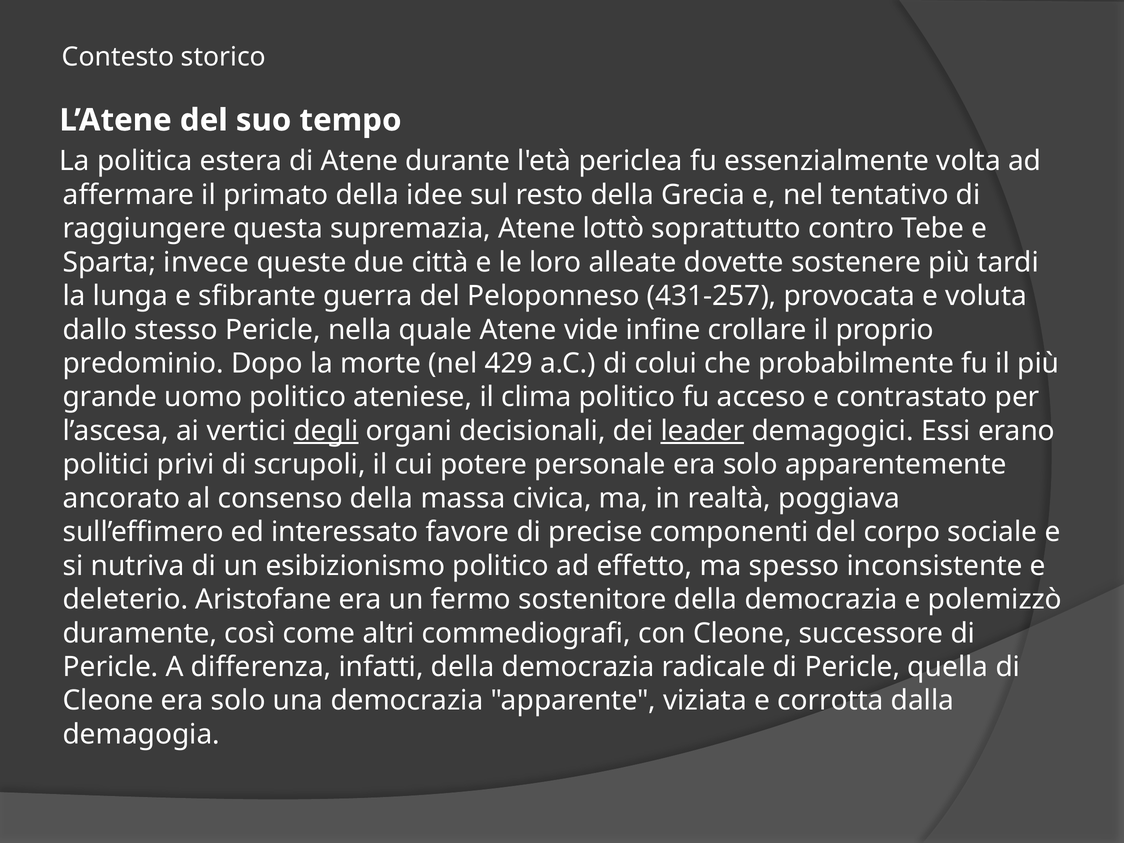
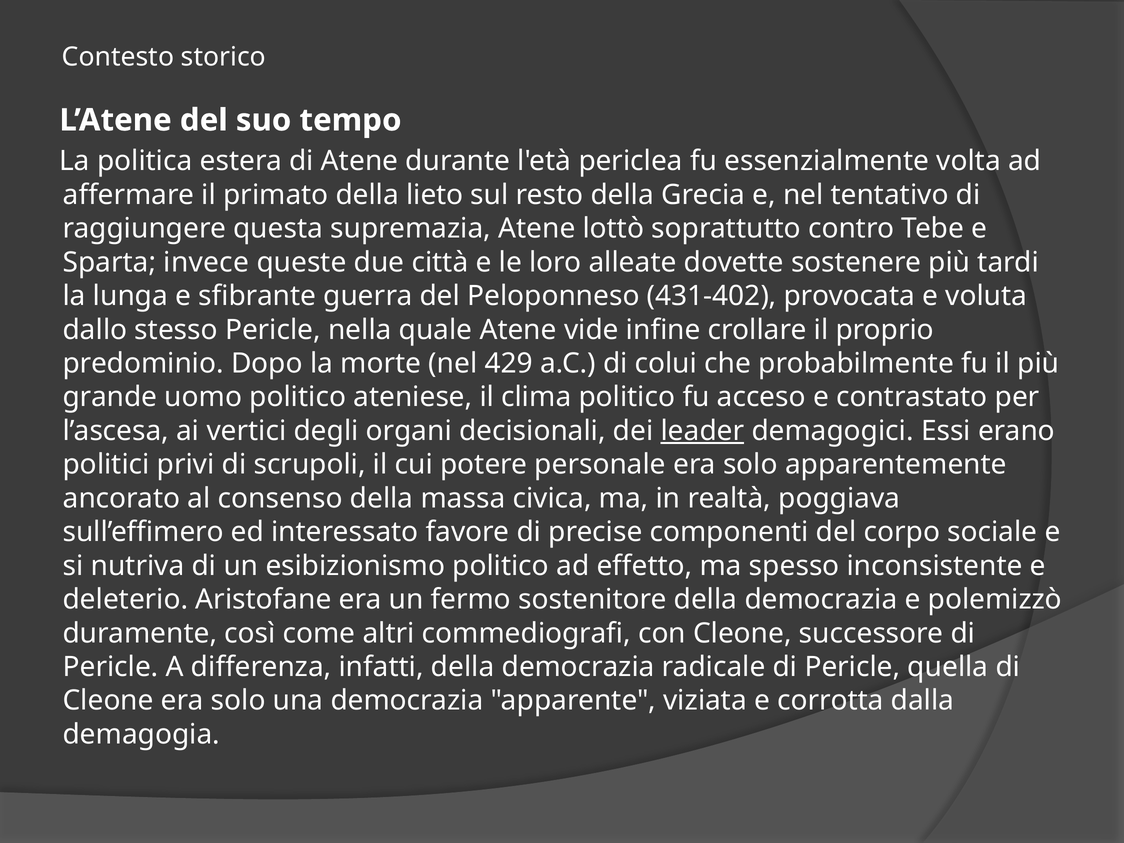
idee: idee -> lieto
431-257: 431-257 -> 431-402
degli underline: present -> none
